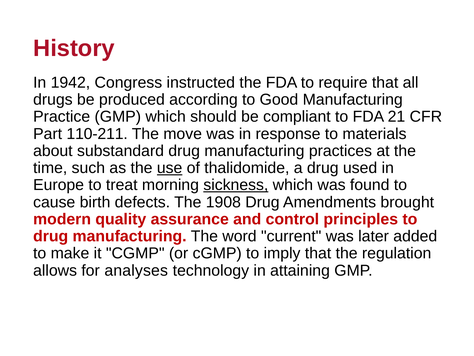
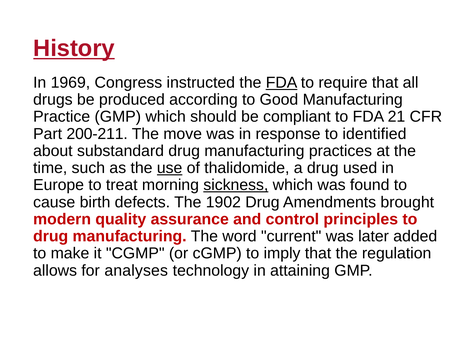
History underline: none -> present
1942: 1942 -> 1969
FDA at (282, 82) underline: none -> present
110-211: 110-211 -> 200-211
materials: materials -> identified
1908: 1908 -> 1902
